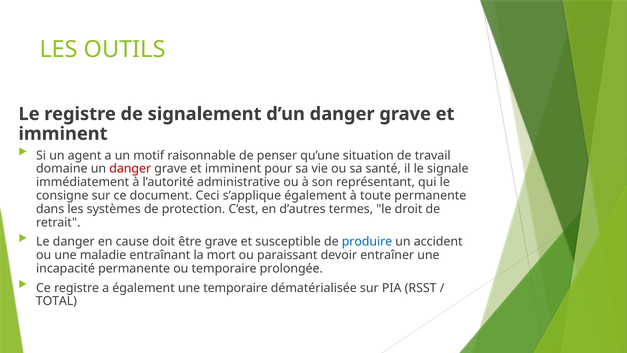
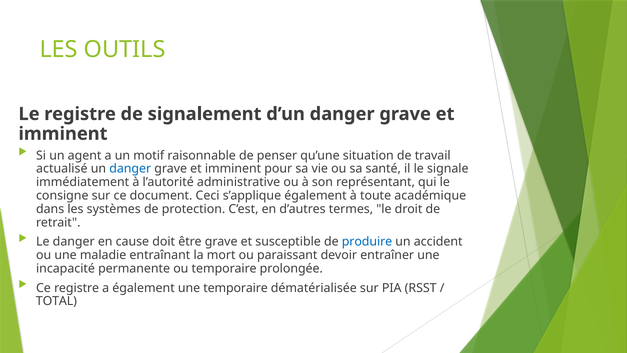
domaine: domaine -> actualisé
danger at (130, 169) colour: red -> blue
toute permanente: permanente -> académique
